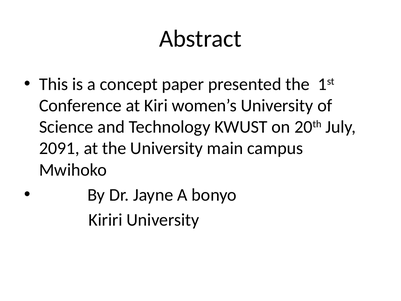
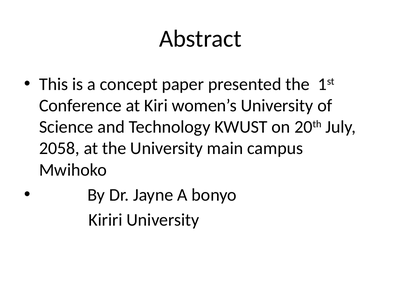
2091: 2091 -> 2058
